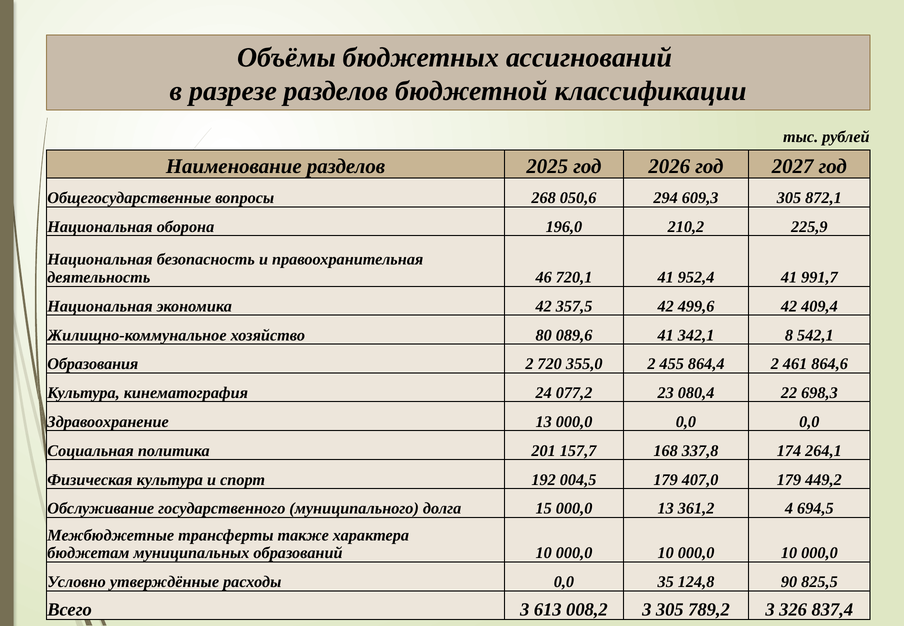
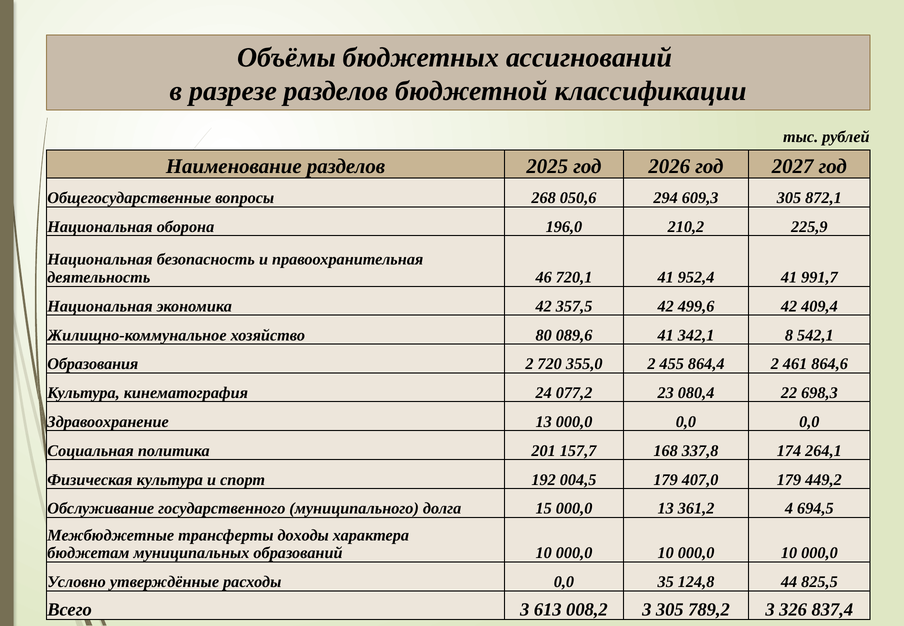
также: также -> доходы
90: 90 -> 44
